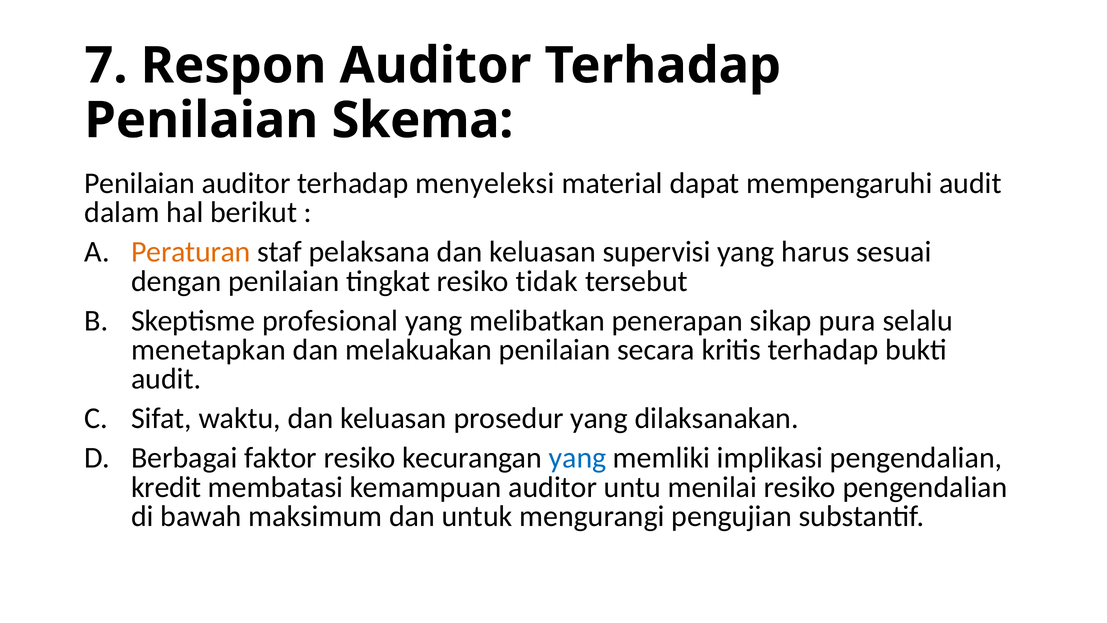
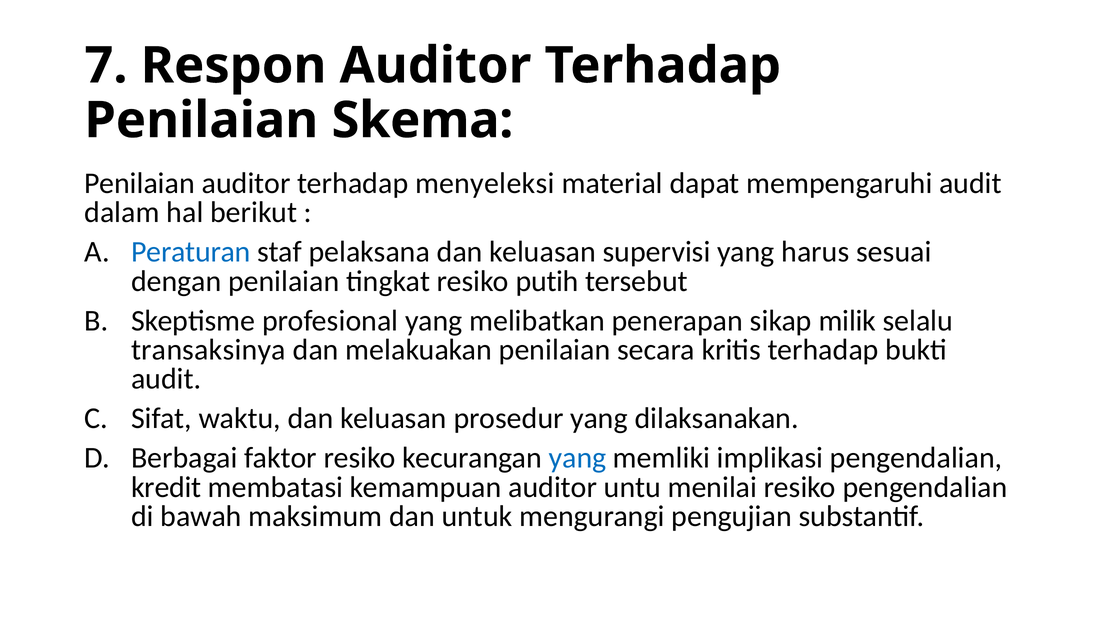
Peraturan colour: orange -> blue
tidak: tidak -> putih
pura: pura -> milik
menetapkan: menetapkan -> transaksinya
